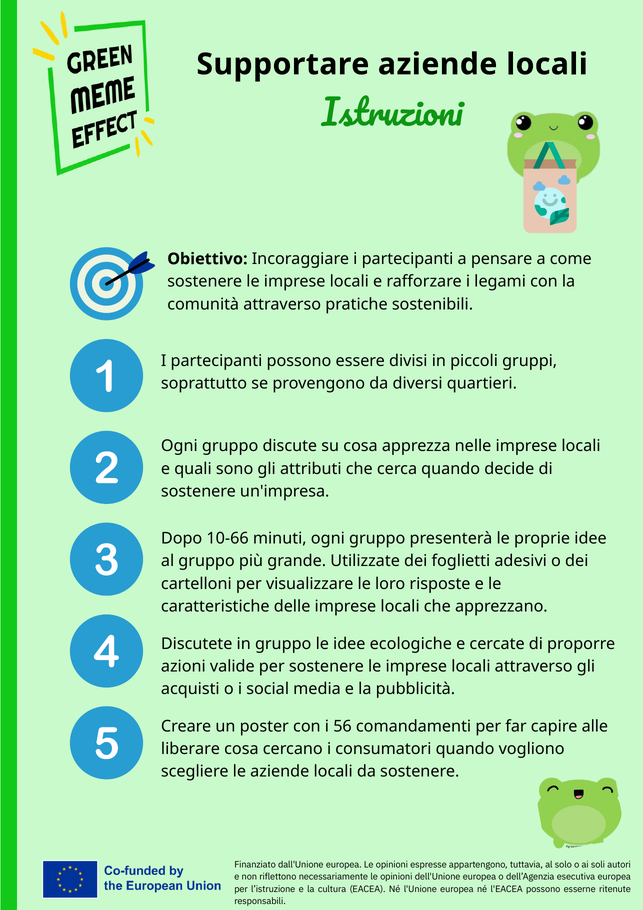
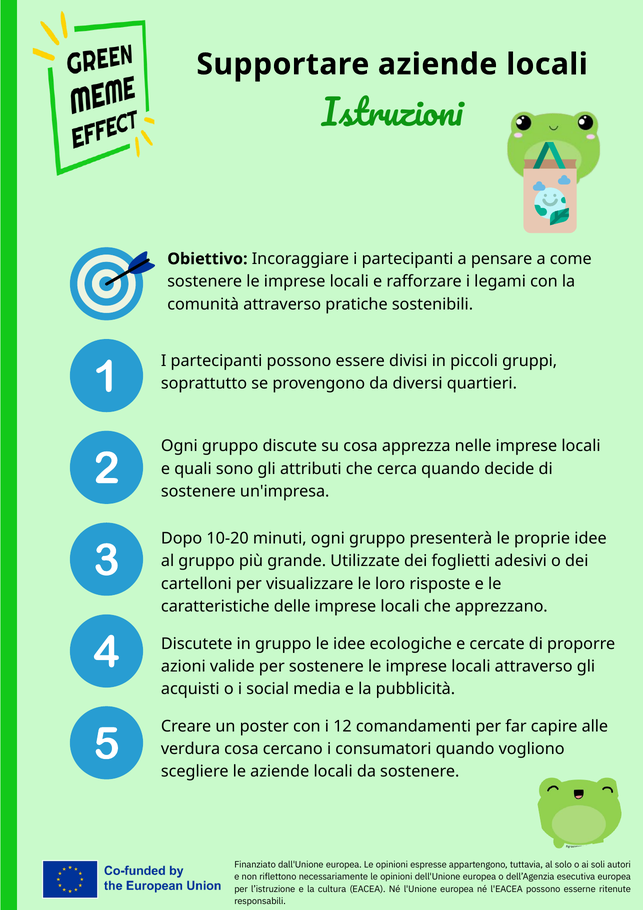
10-66: 10-66 -> 10-20
56: 56 -> 12
liberare: liberare -> verdura
